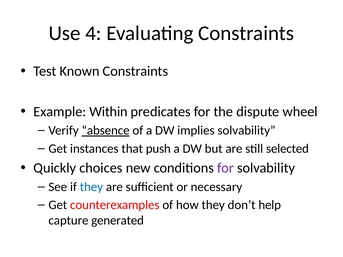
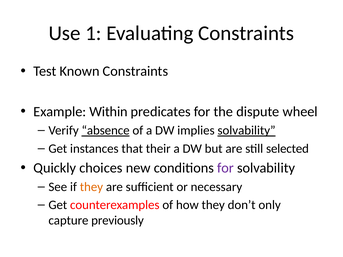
4: 4 -> 1
solvability at (247, 131) underline: none -> present
push: push -> their
they at (91, 187) colour: blue -> orange
help: help -> only
generated: generated -> previously
